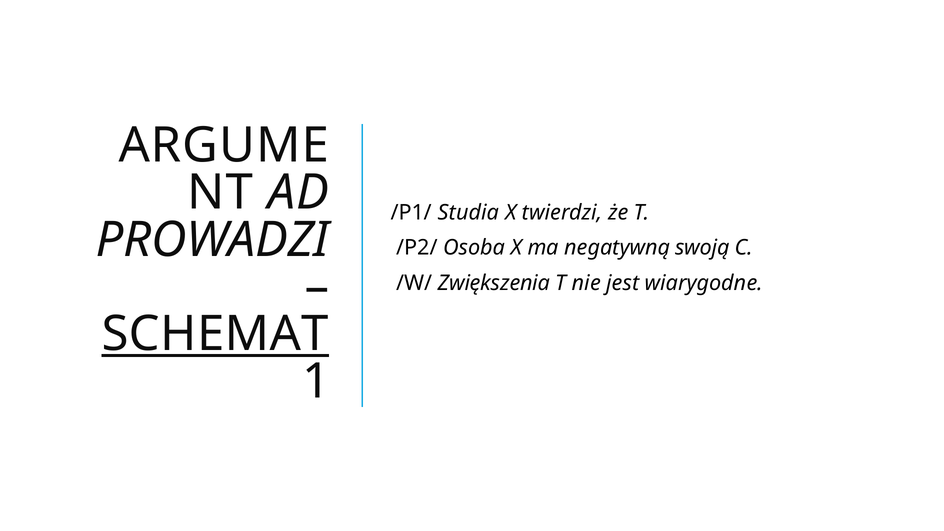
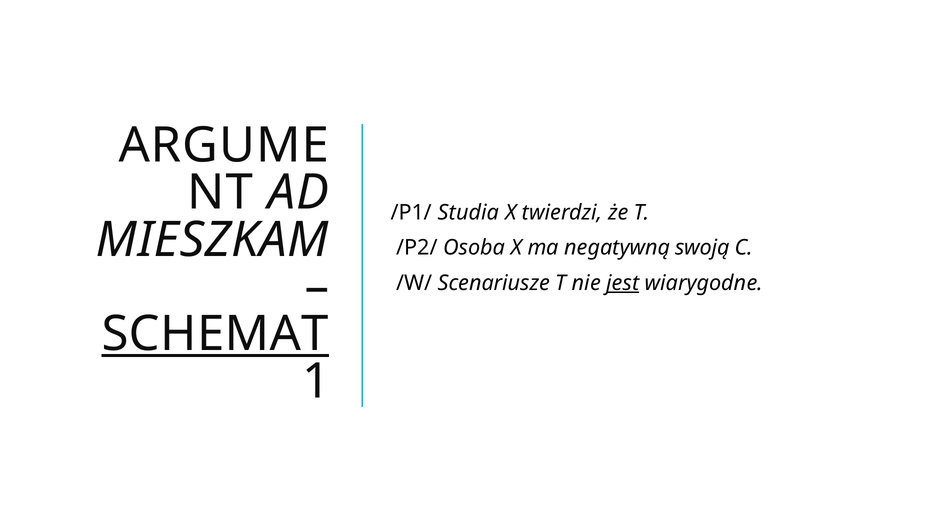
PROWADZI: PROWADZI -> MIESZKAM
Zwiększenia: Zwiększenia -> Scenariusze
jest underline: none -> present
